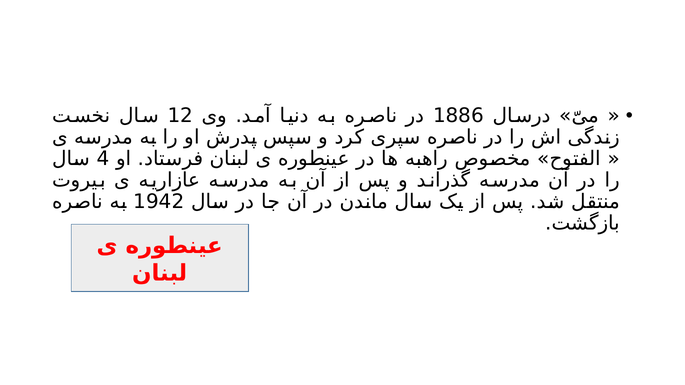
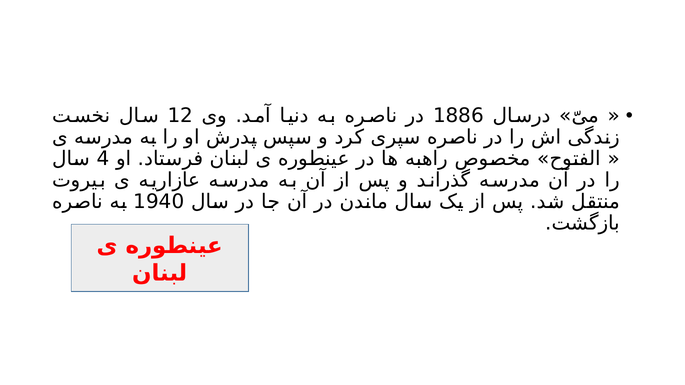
1942: 1942 -> 1940
